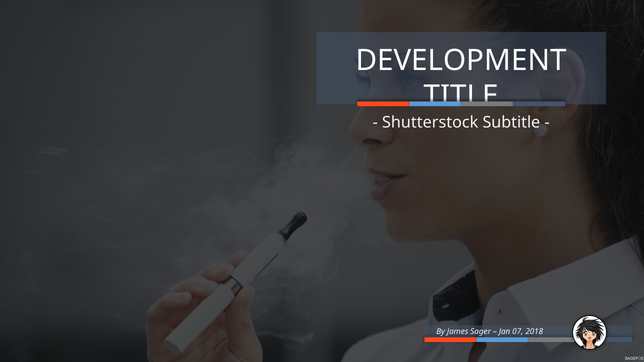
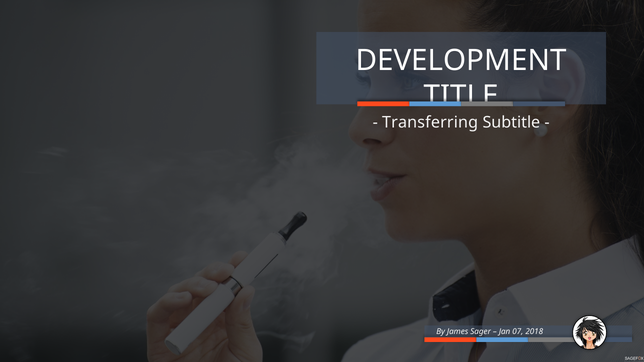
Shutterstock: Shutterstock -> Transferring
